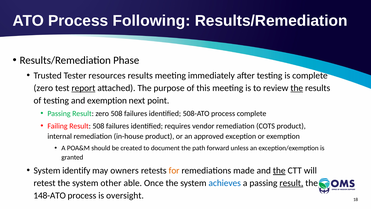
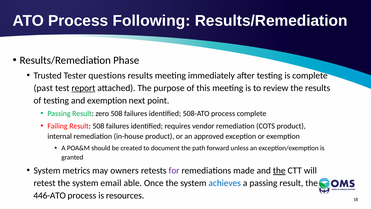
resources: resources -> questions
zero at (43, 88): zero -> past
the at (297, 88) underline: present -> none
identify: identify -> metrics
for colour: orange -> purple
other: other -> email
result at (291, 183) underline: present -> none
148-ATO: 148-ATO -> 446-ATO
oversight: oversight -> resources
